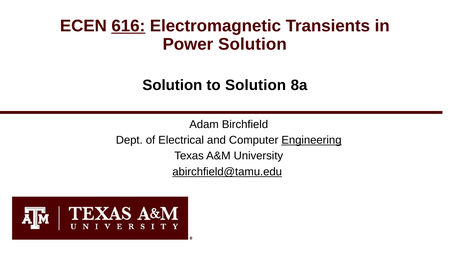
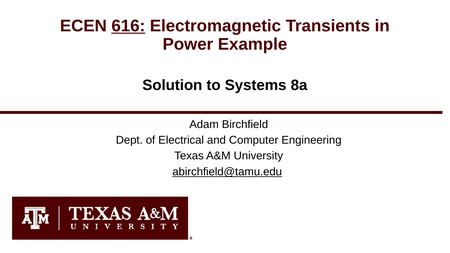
Power Solution: Solution -> Example
to Solution: Solution -> Systems
Engineering underline: present -> none
